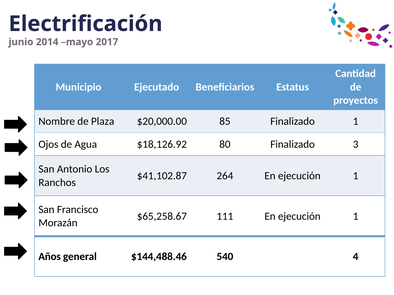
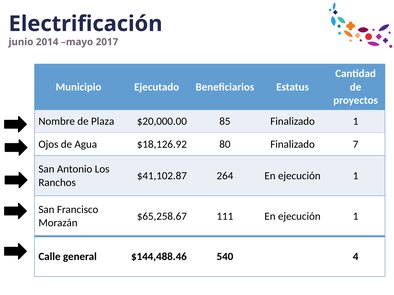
3: 3 -> 7
Años: Años -> Calle
